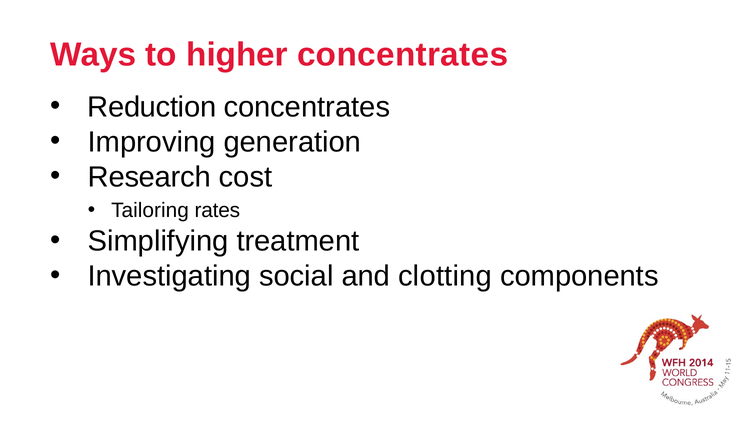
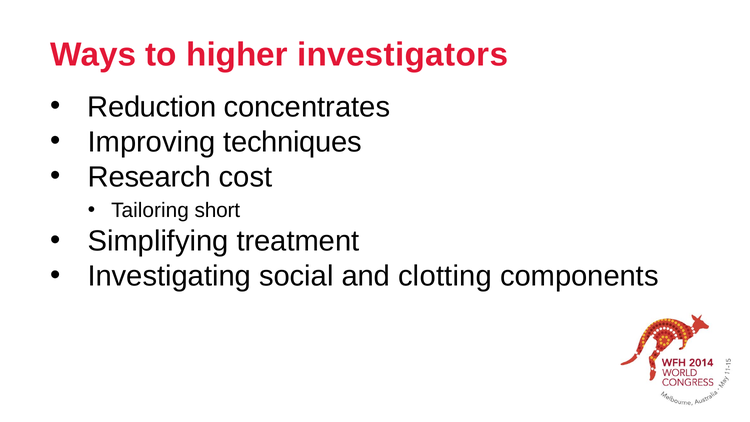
higher concentrates: concentrates -> investigators
generation: generation -> techniques
rates: rates -> short
